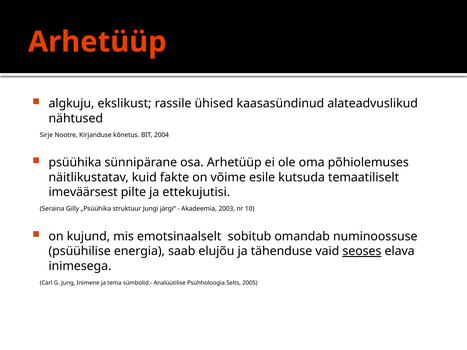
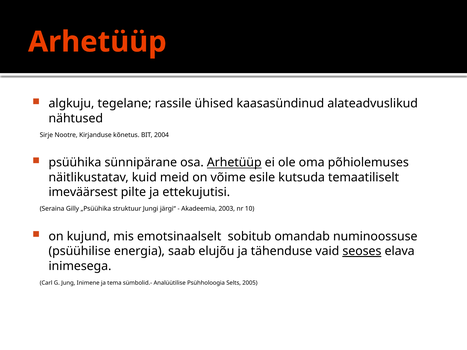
ekslikust: ekslikust -> tegelane
Arhetüüp at (234, 163) underline: none -> present
fakte: fakte -> meid
